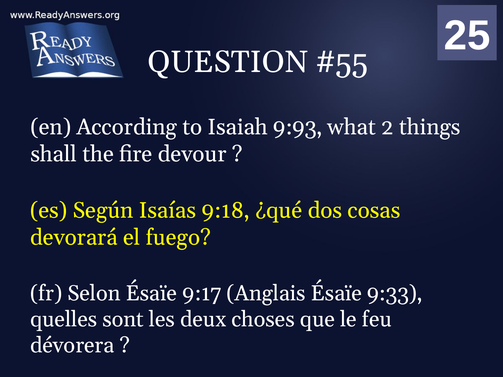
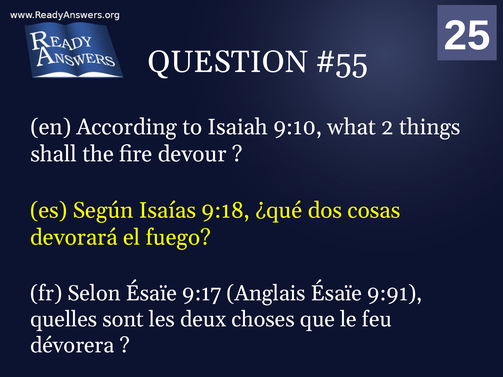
9:93: 9:93 -> 9:10
9:33: 9:33 -> 9:91
